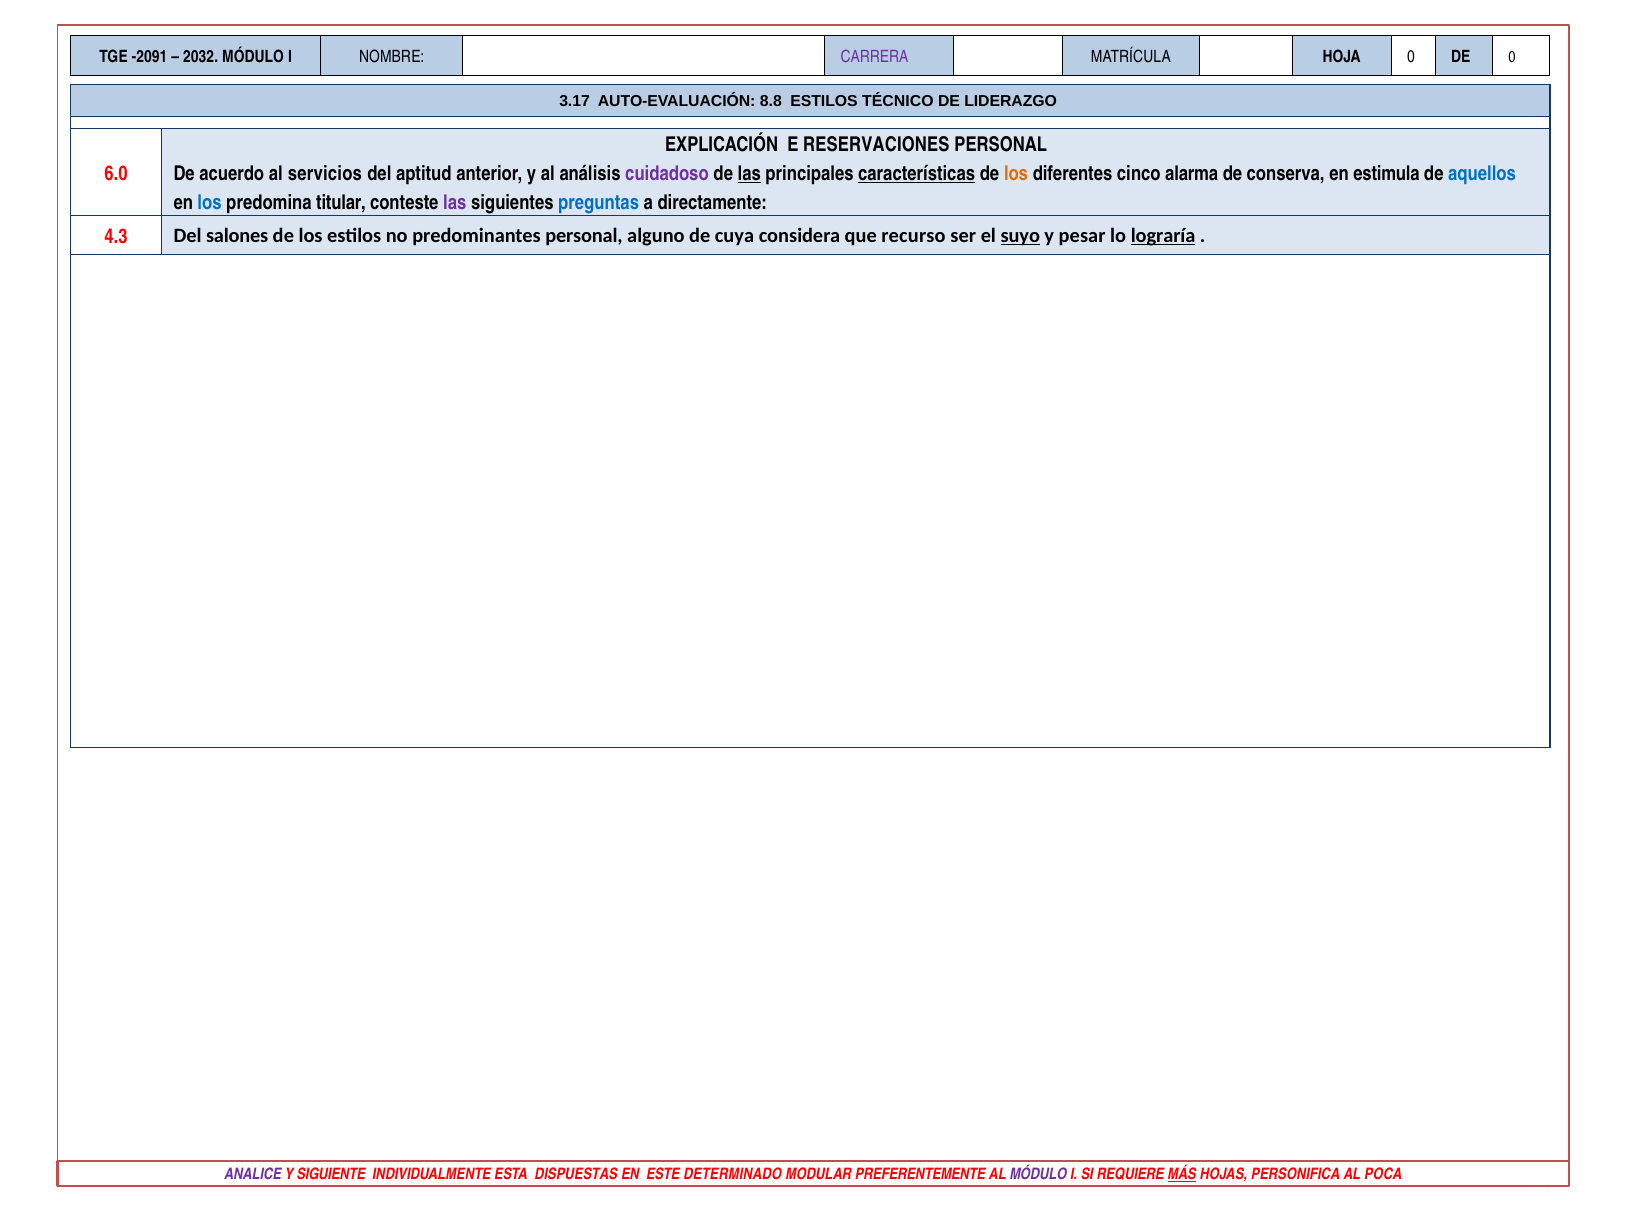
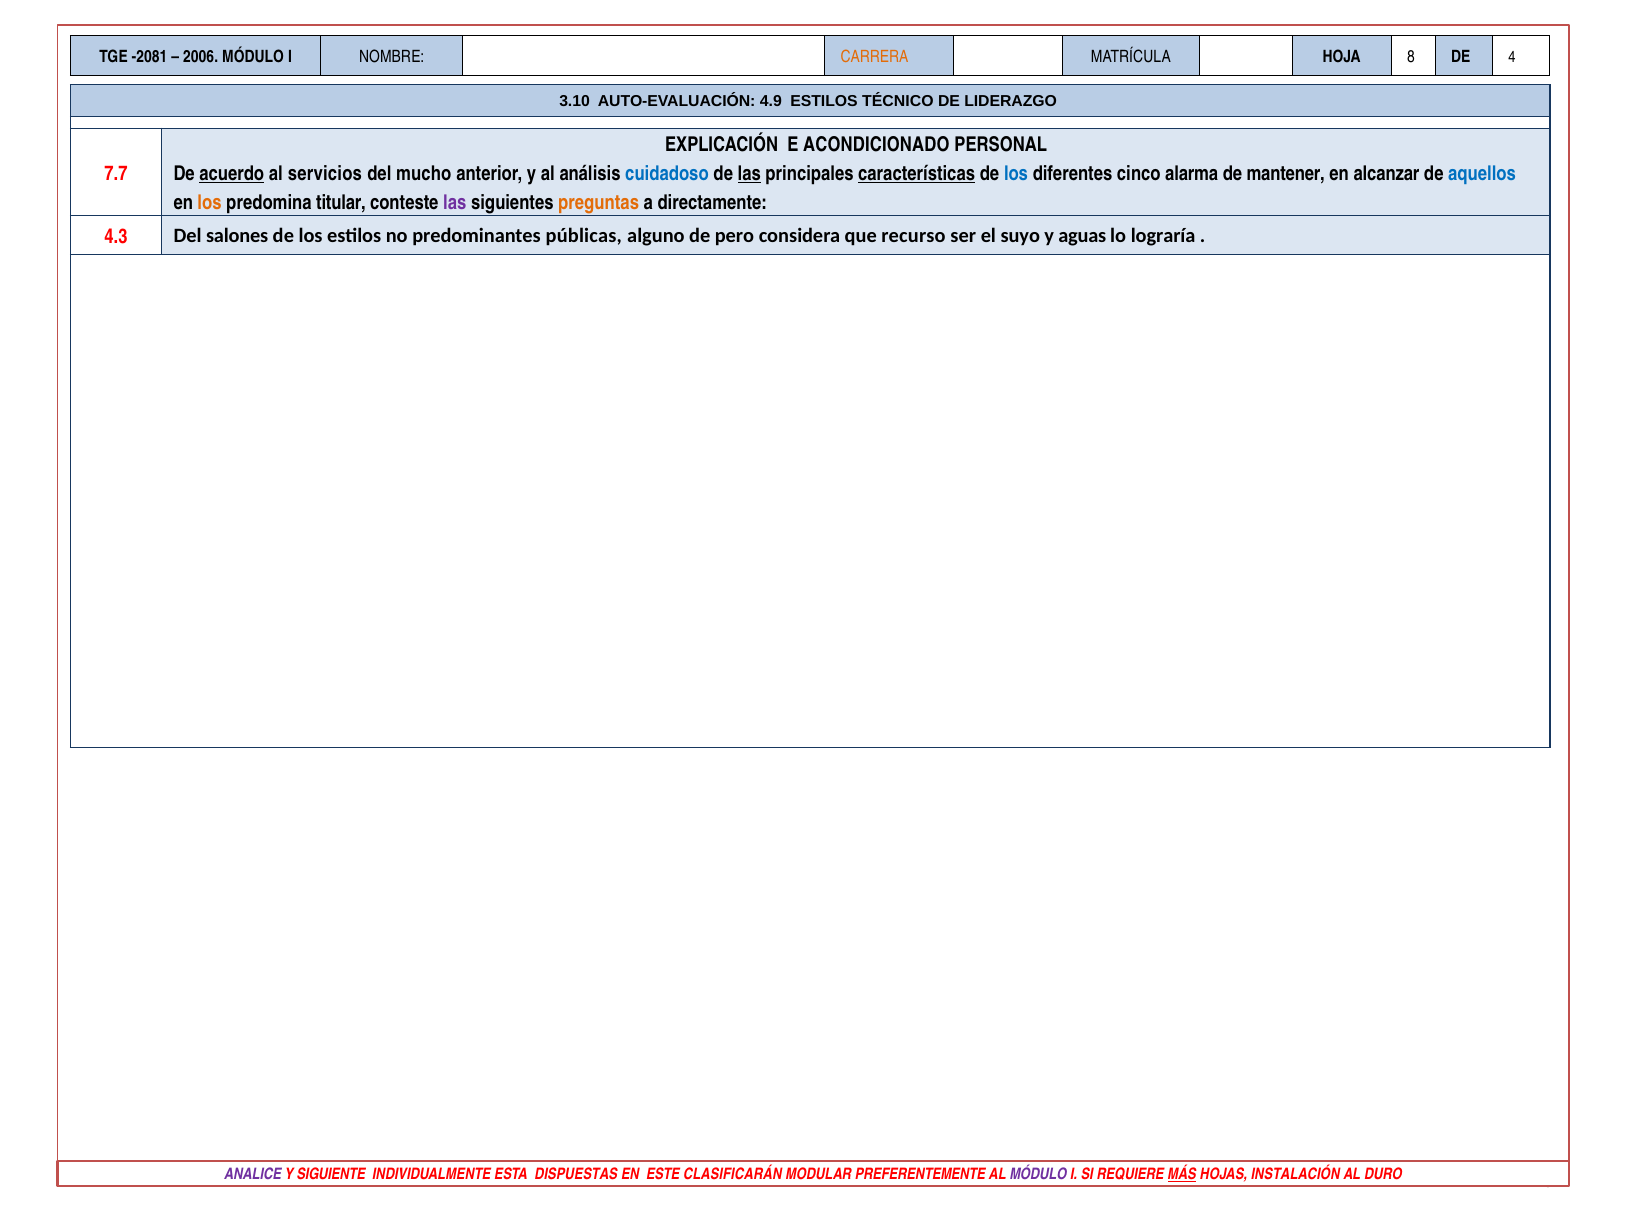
-2091: -2091 -> -2081
2032: 2032 -> 2006
CARRERA colour: purple -> orange
HOJA 0: 0 -> 8
DE 0: 0 -> 4
3.17: 3.17 -> 3.10
8.8: 8.8 -> 4.9
RESERVACIONES: RESERVACIONES -> ACONDICIONADO
6.0: 6.0 -> 7.7
acuerdo underline: none -> present
aptitud: aptitud -> mucho
cuidadoso colour: purple -> blue
los at (1016, 174) colour: orange -> blue
conserva: conserva -> mantener
estimula: estimula -> alcanzar
los at (210, 203) colour: blue -> orange
preguntas colour: blue -> orange
predominantes personal: personal -> públicas
cuya: cuya -> pero
suyo underline: present -> none
pesar: pesar -> aguas
lograría underline: present -> none
DETERMINADO: DETERMINADO -> CLASIFICARÁN
PERSONIFICA: PERSONIFICA -> INSTALACIÓN
POCA: POCA -> DURO
